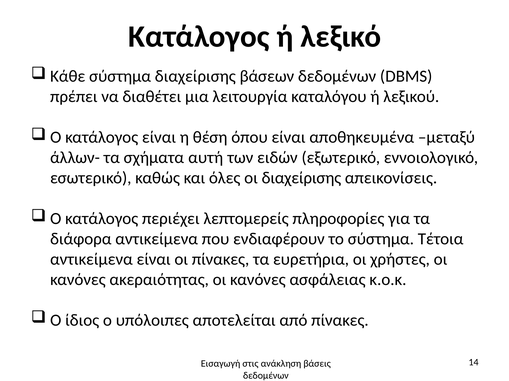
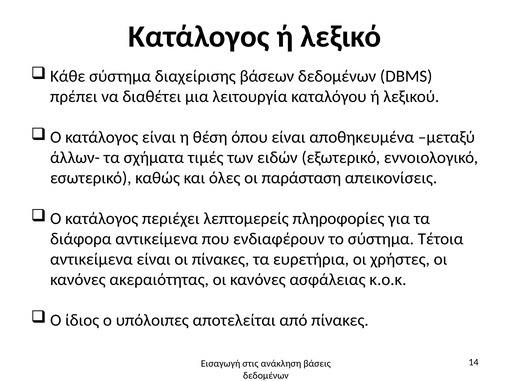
αυτή: αυτή -> τιμές
οι διαχείρισης: διαχείρισης -> παράσταση
